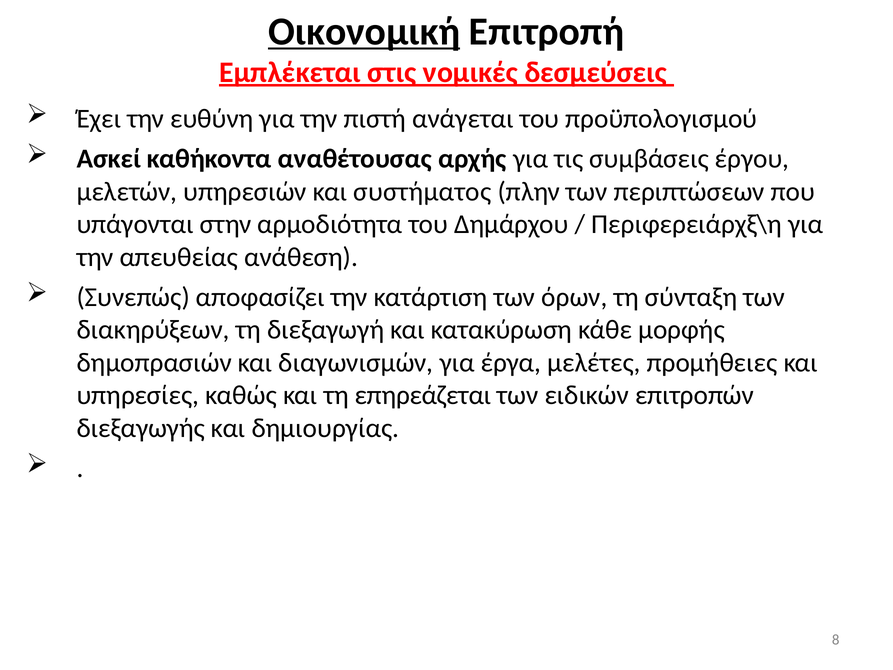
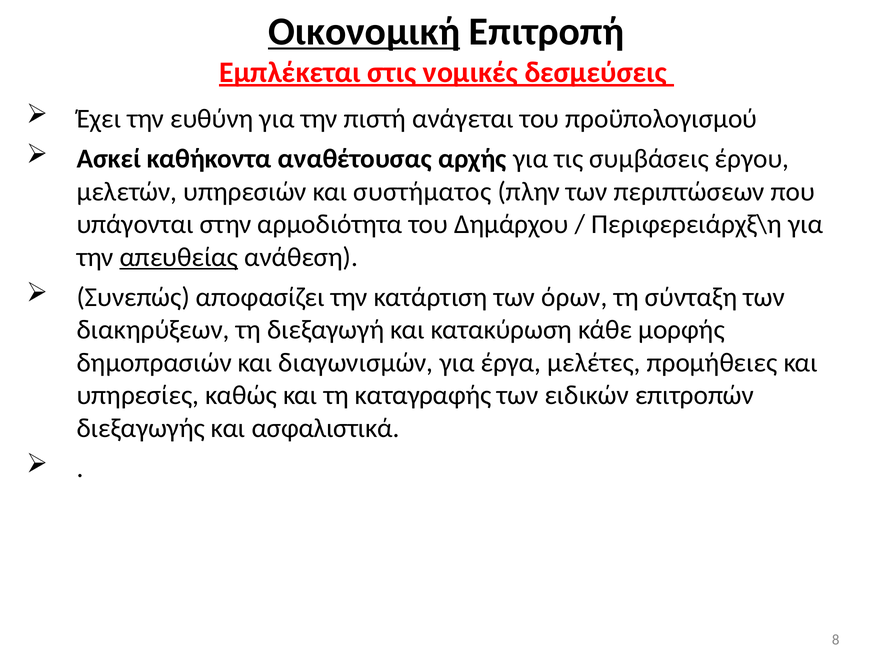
απευθείας underline: none -> present
επηρεάζεται: επηρεάζεται -> καταγραφής
δημιουργίας: δημιουργίας -> ασφαλιστικά
